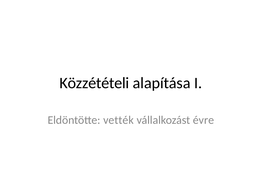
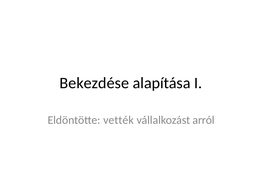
Közzétételi: Közzétételi -> Bekezdése
évre: évre -> arról
